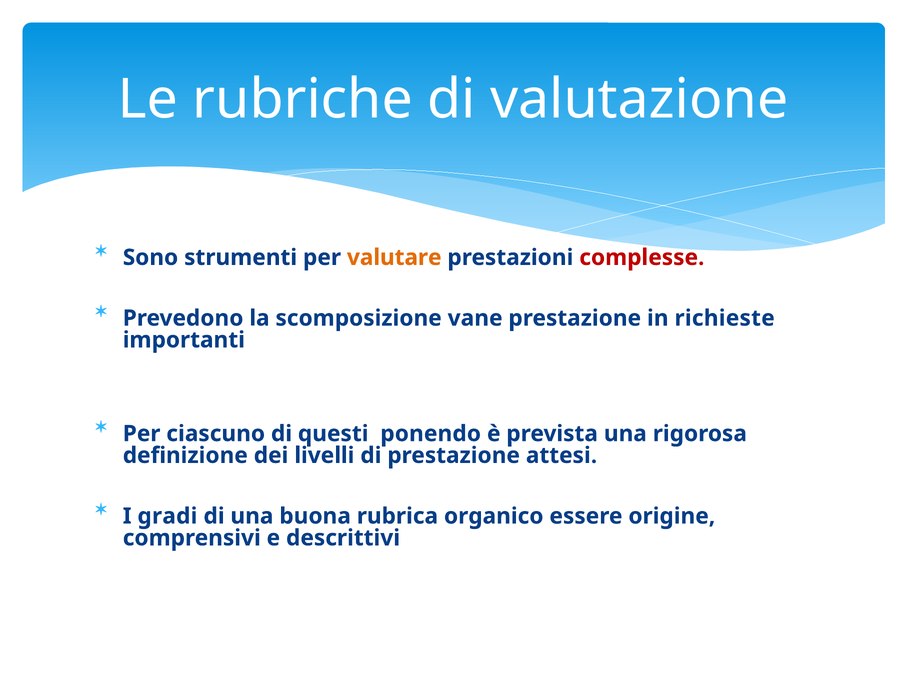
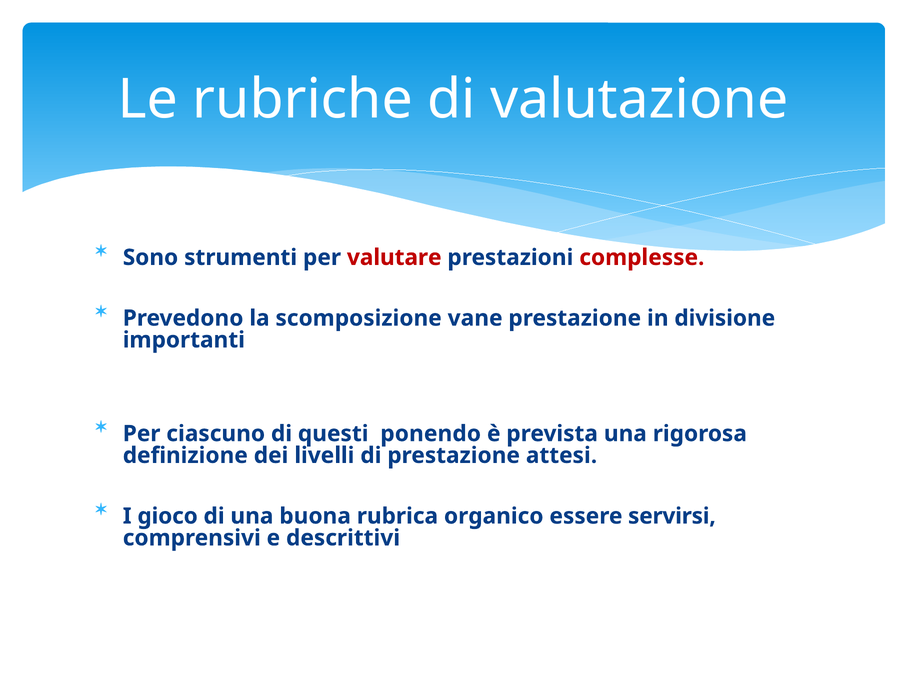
valutare colour: orange -> red
richieste: richieste -> divisione
gradi: gradi -> gioco
origine: origine -> servirsi
